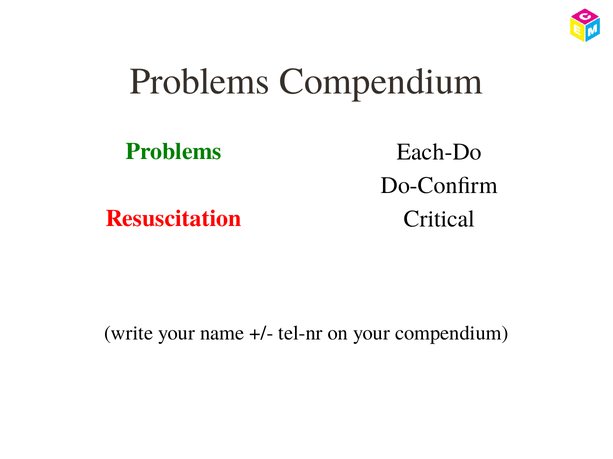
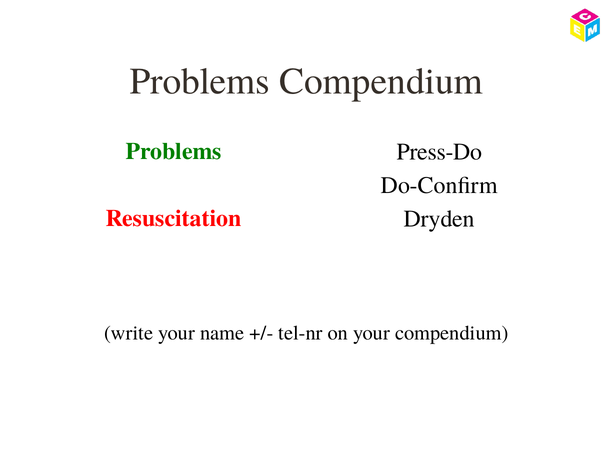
Each-Do: Each-Do -> Press-Do
Critical: Critical -> Dryden
